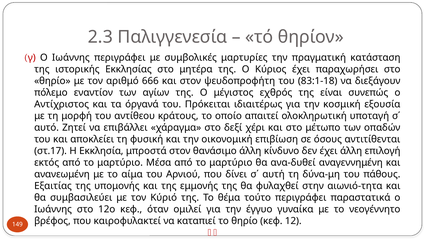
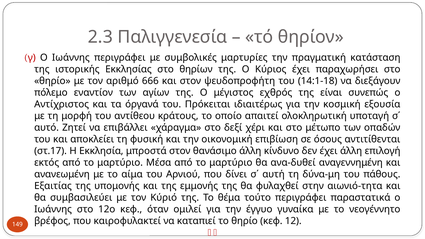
μητέρα: μητέρα -> θηρίων
83:1-18: 83:1-18 -> 14:1-18
